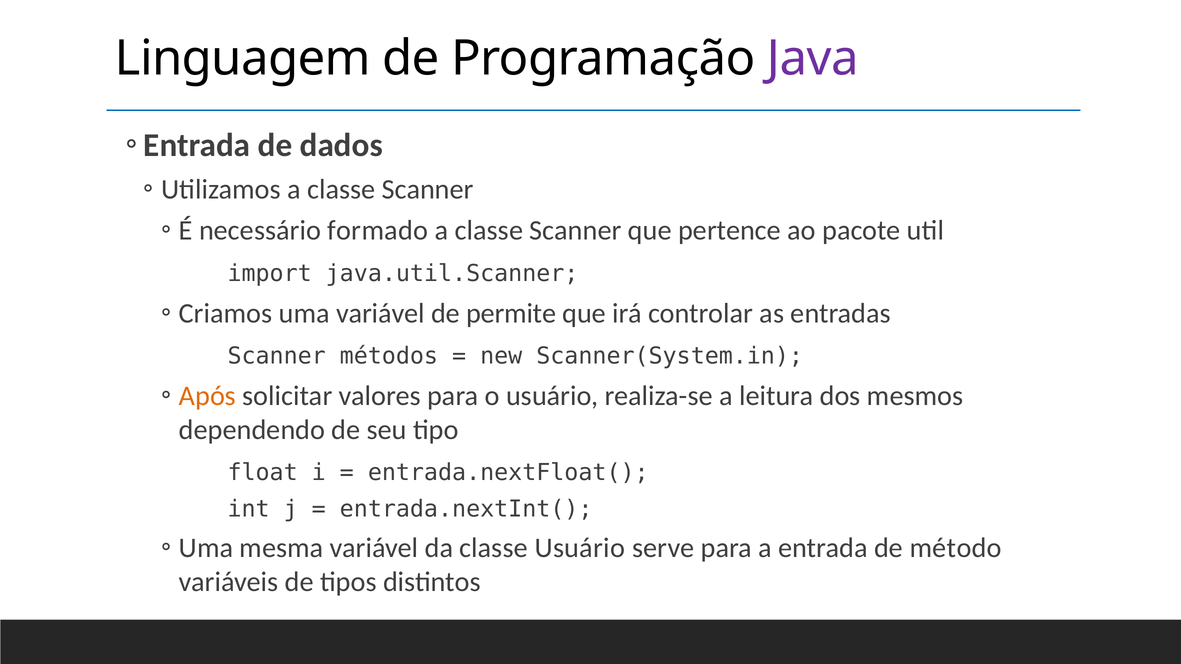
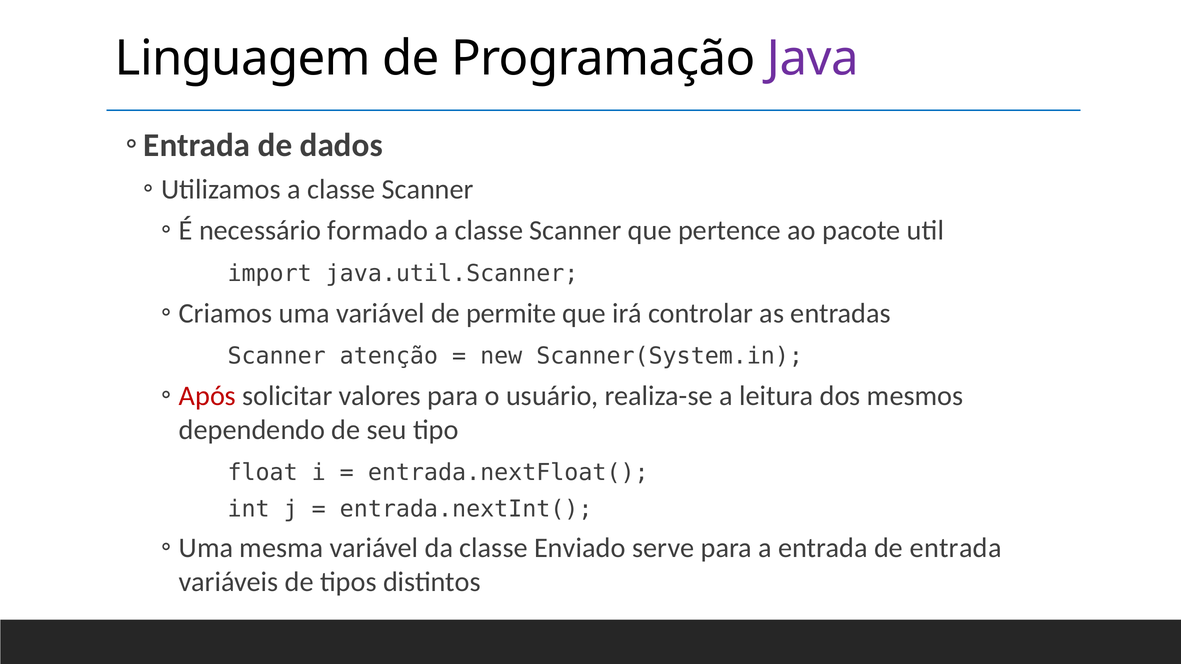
métodos: métodos -> atenção
Após colour: orange -> red
classe Usuário: Usuário -> Enviado
de método: método -> entrada
